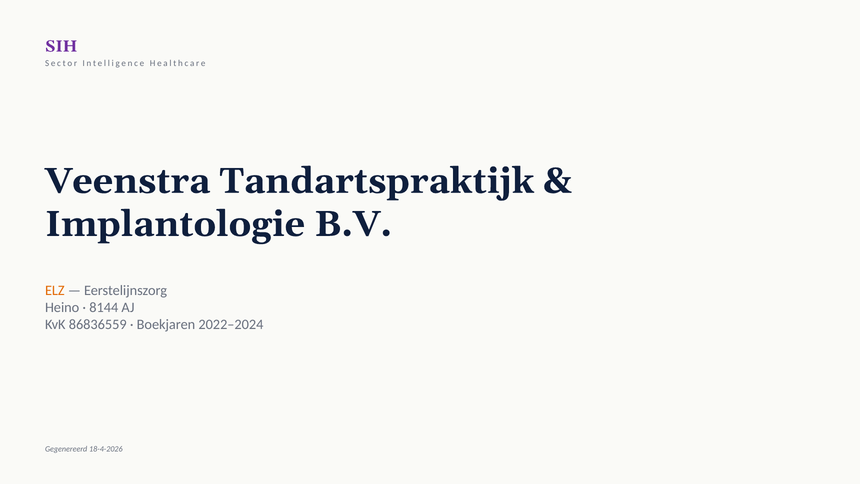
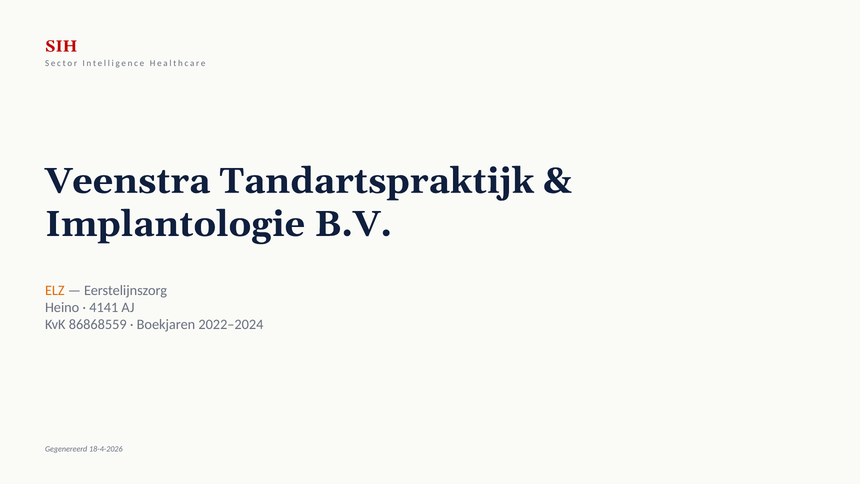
SIH colour: purple -> red
8144: 8144 -> 4141
86836559: 86836559 -> 86868559
